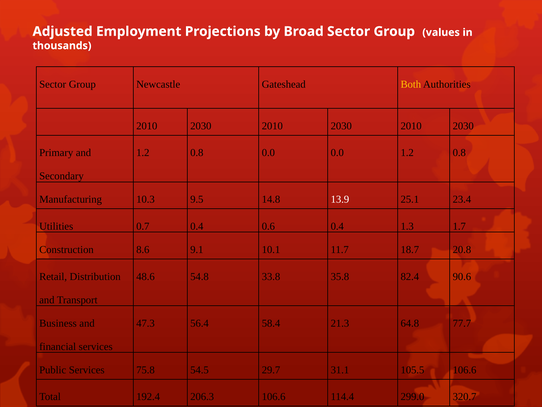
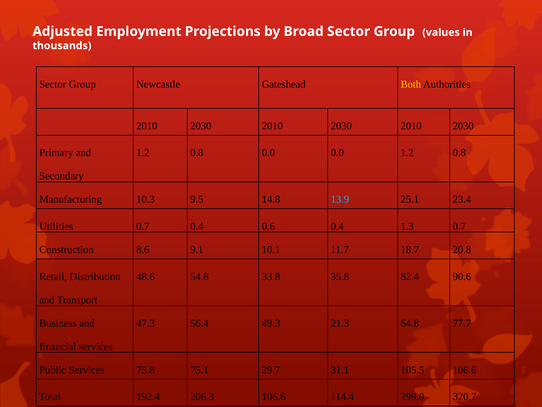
13.9 colour: white -> light blue
1.3 1.7: 1.7 -> 0.7
58.4: 58.4 -> 49.3
54.5: 54.5 -> 75.1
